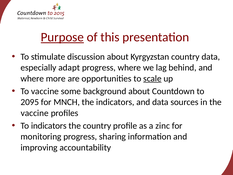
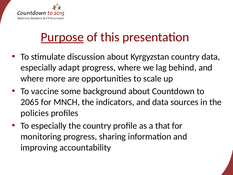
scale underline: present -> none
2095: 2095 -> 2065
vaccine at (35, 113): vaccine -> policies
To indicators: indicators -> especially
zinc: zinc -> that
